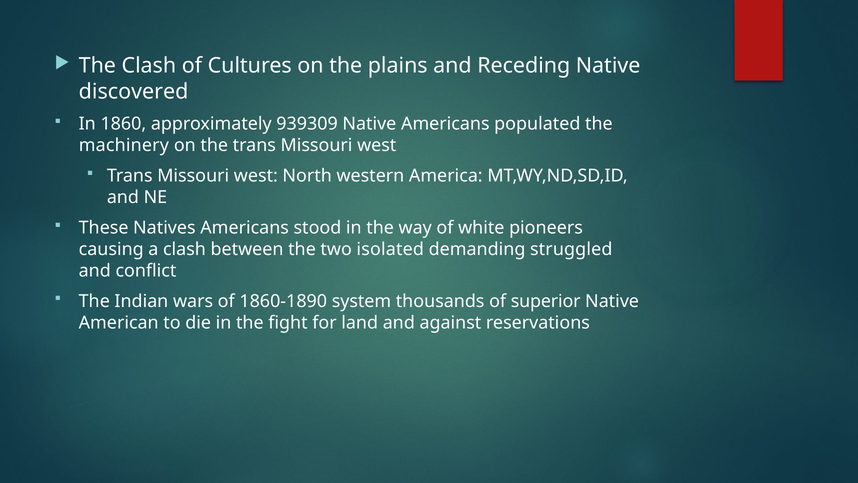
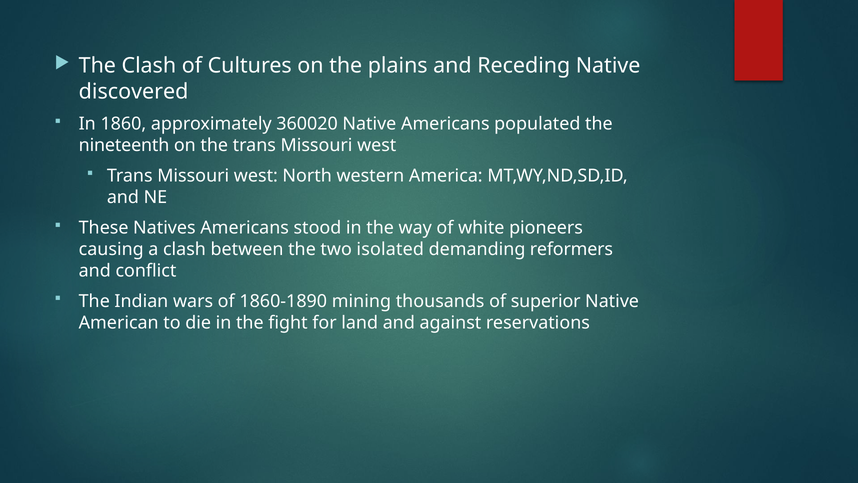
939309: 939309 -> 360020
machinery: machinery -> nineteenth
struggled: struggled -> reformers
system: system -> mining
